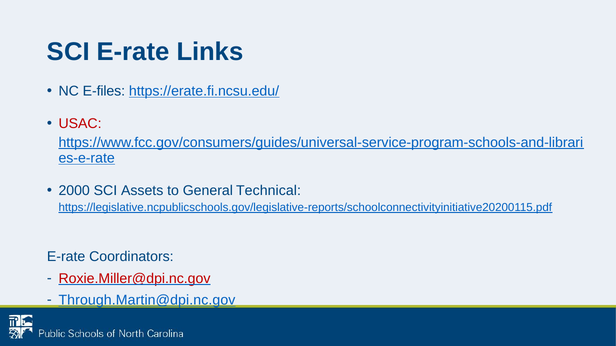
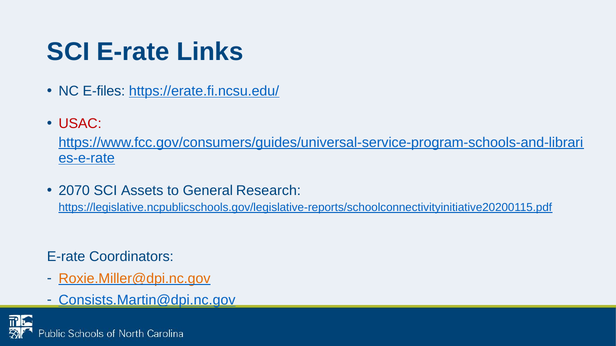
2000: 2000 -> 2070
Technical: Technical -> Research
Roxie.Miller@dpi.nc.gov colour: red -> orange
Through.Martin@dpi.nc.gov: Through.Martin@dpi.nc.gov -> Consists.Martin@dpi.nc.gov
